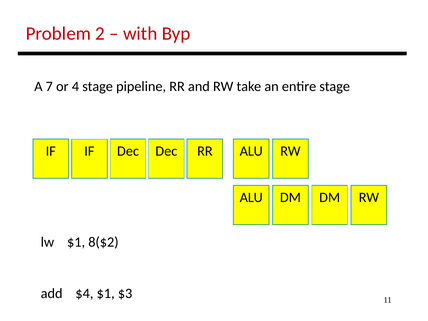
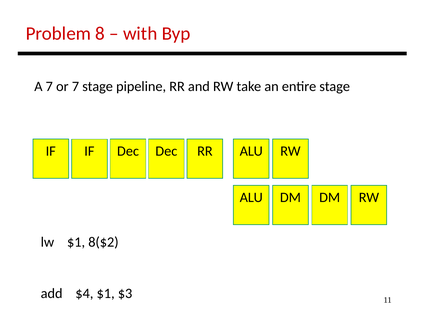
2: 2 -> 8
or 4: 4 -> 7
